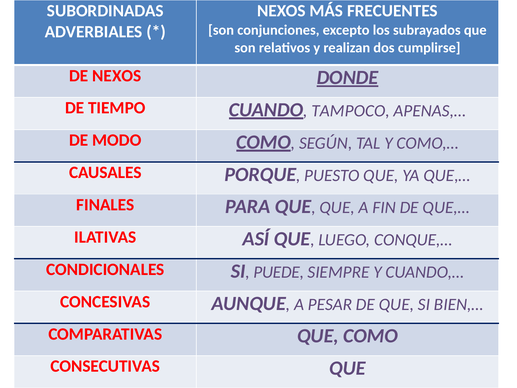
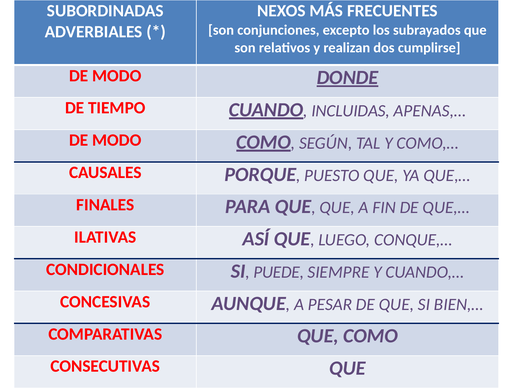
NEXOS at (117, 76): NEXOS -> MODO
TAMPOCO: TAMPOCO -> INCLUIDAS
